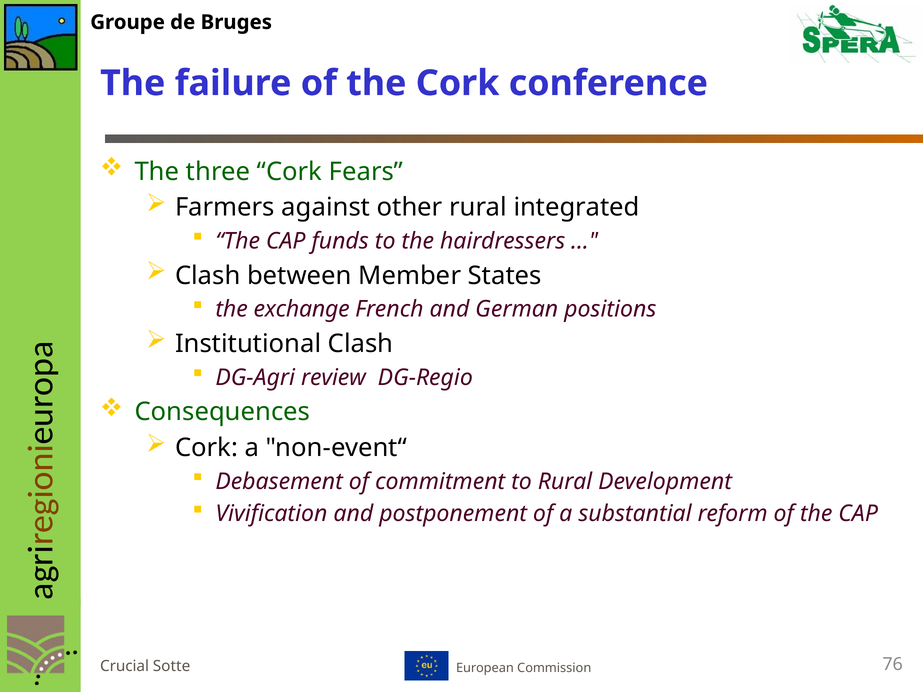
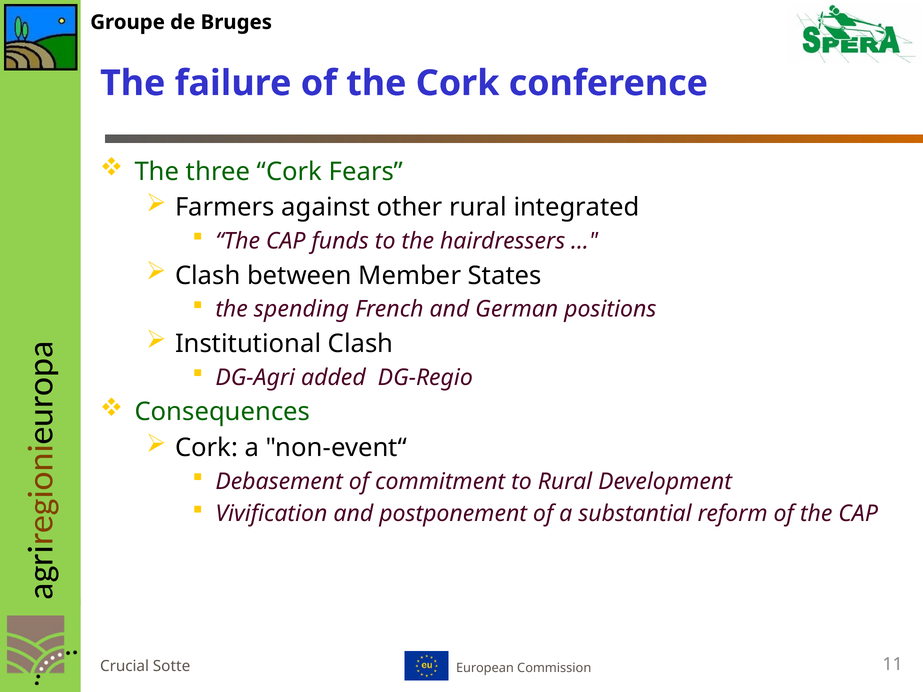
exchange: exchange -> spending
review: review -> added
76: 76 -> 11
